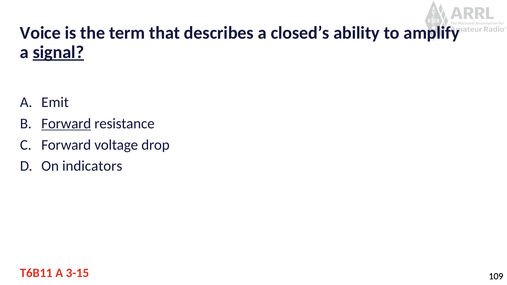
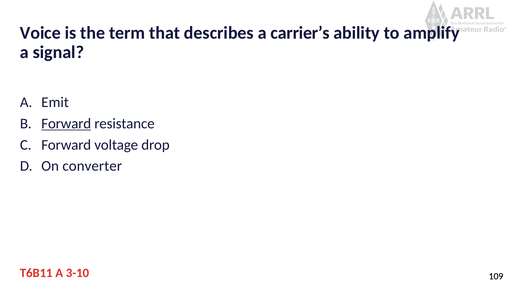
closed’s: closed’s -> carrier’s
signal underline: present -> none
indicators: indicators -> converter
3-15: 3-15 -> 3-10
